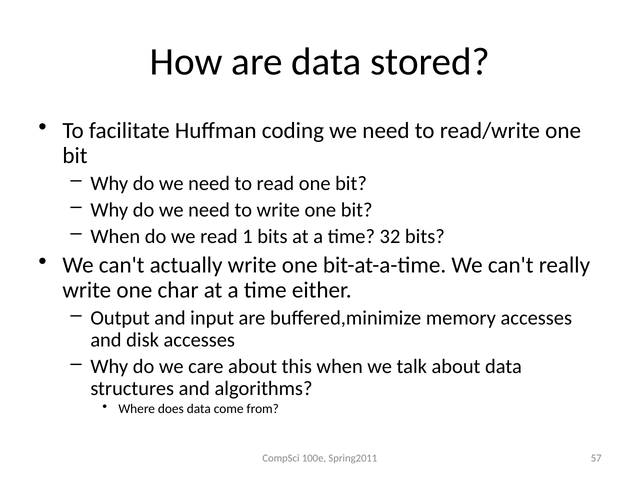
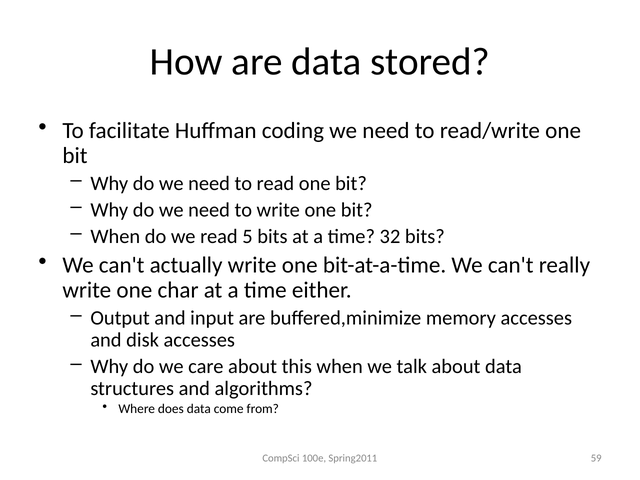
1: 1 -> 5
57: 57 -> 59
